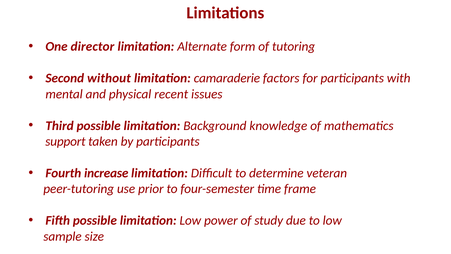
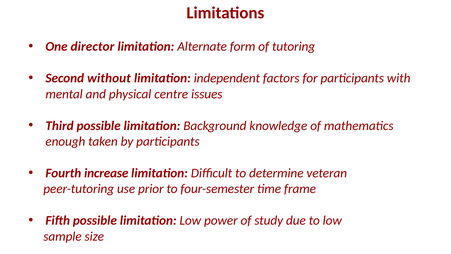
camaraderie: camaraderie -> independent
recent: recent -> centre
support: support -> enough
